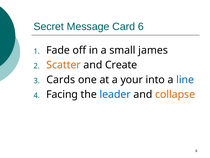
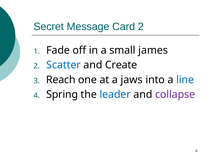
Card 6: 6 -> 2
Scatter colour: orange -> blue
Cards: Cards -> Reach
your: your -> jaws
Facing: Facing -> Spring
collapse colour: orange -> purple
